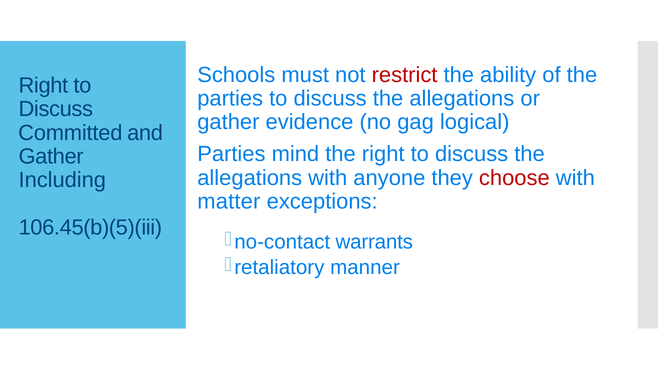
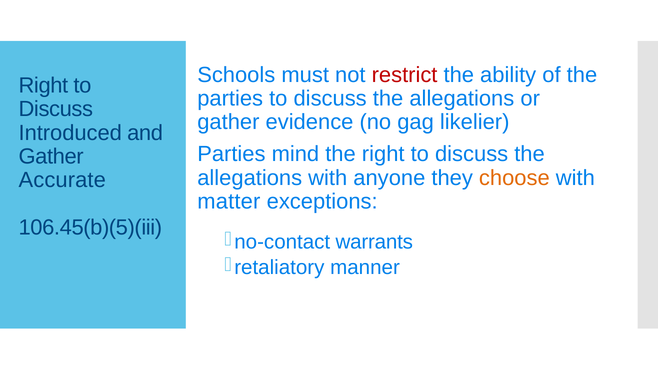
logical: logical -> likelier
Committed: Committed -> Introduced
choose colour: red -> orange
Including: Including -> Accurate
